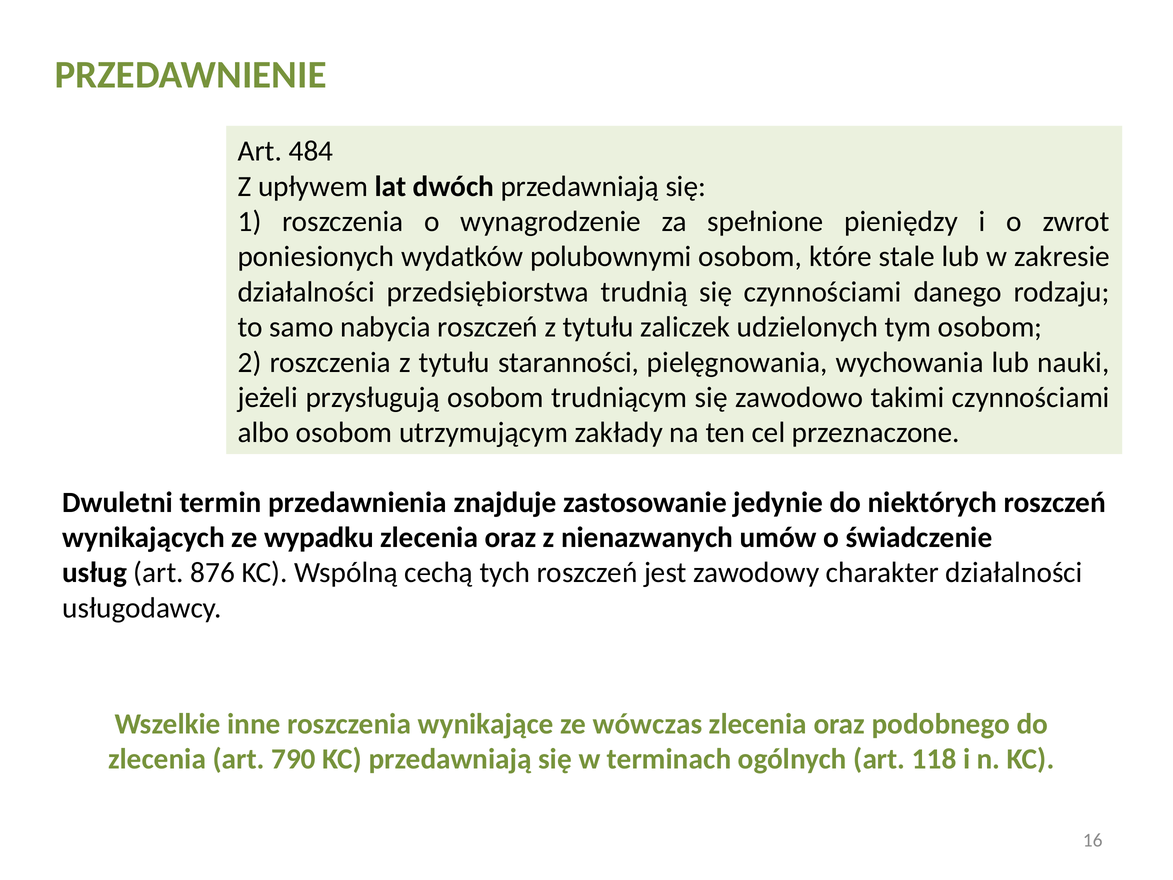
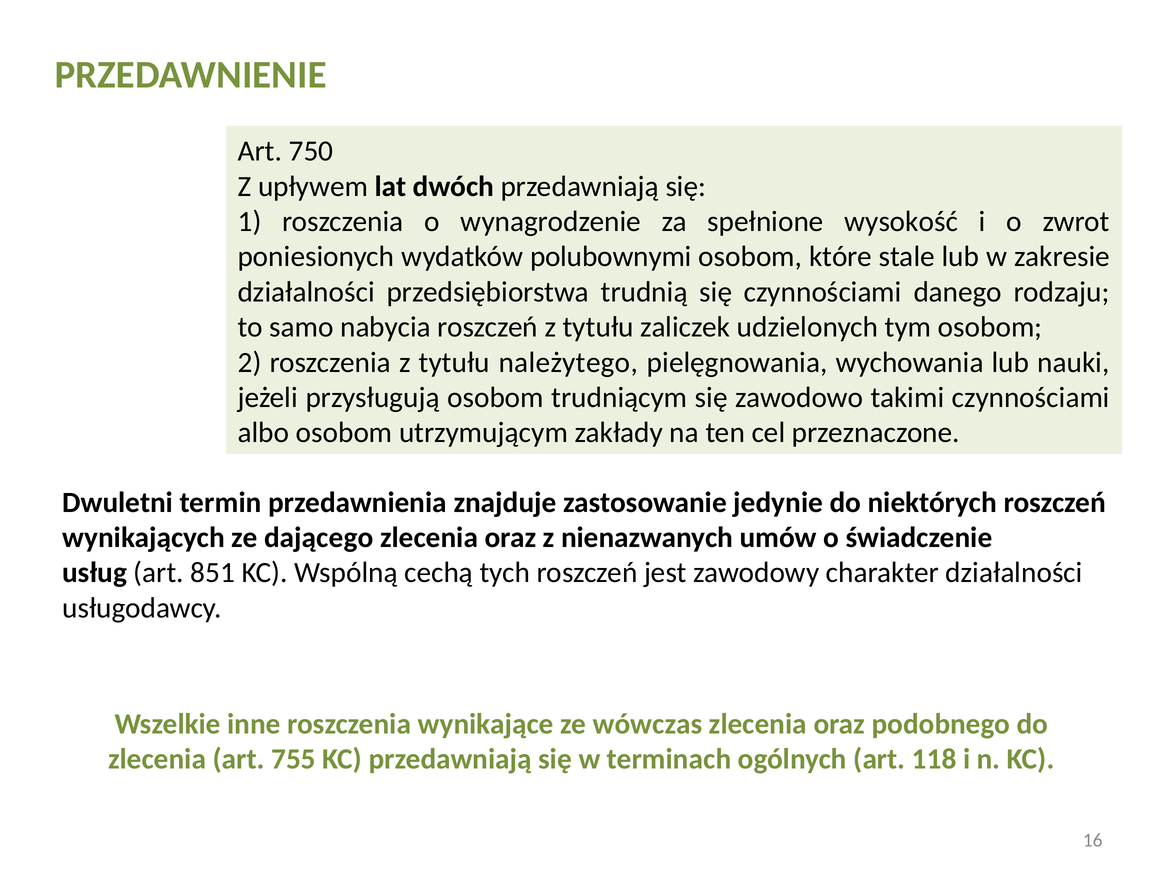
484: 484 -> 750
pieniędzy: pieniędzy -> wysokość
staranności: staranności -> należytego
wypadku: wypadku -> dającego
876: 876 -> 851
790: 790 -> 755
